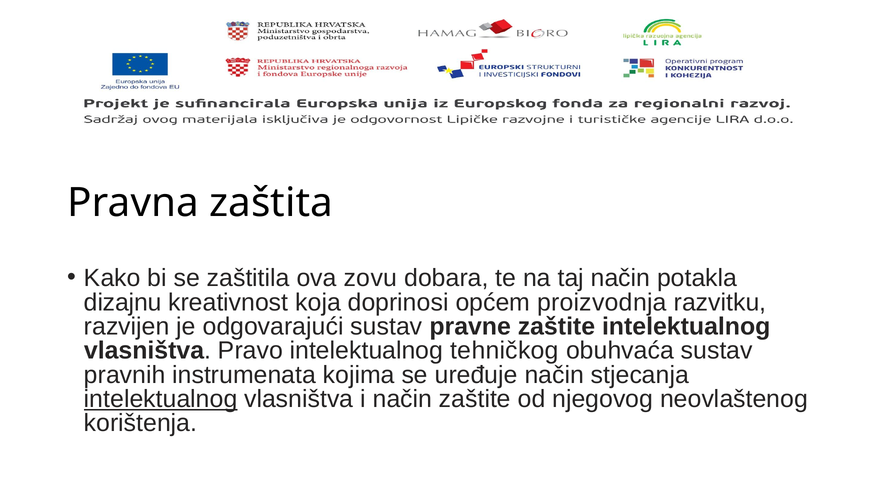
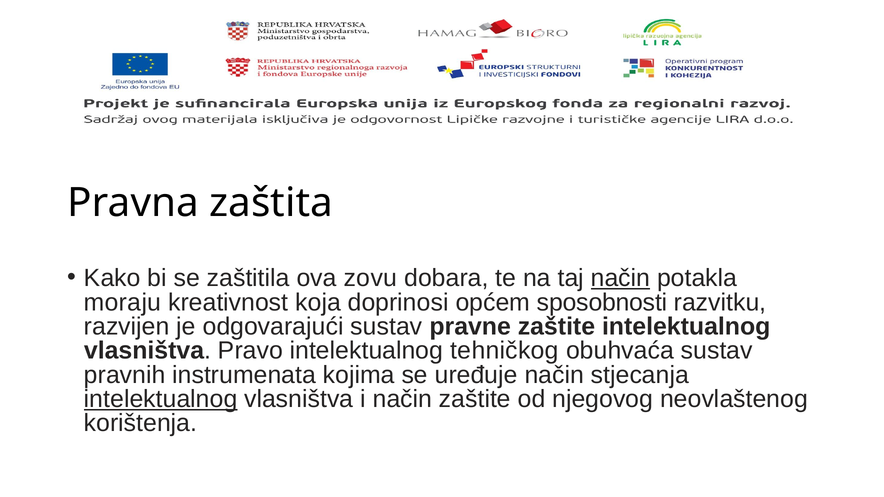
način at (620, 278) underline: none -> present
dizajnu: dizajnu -> moraju
proizvodnja: proizvodnja -> sposobnosti
